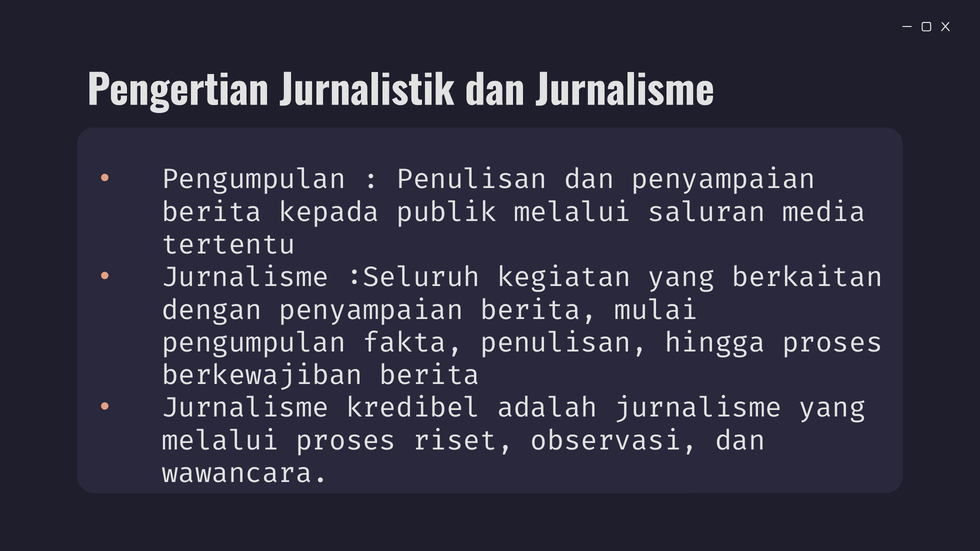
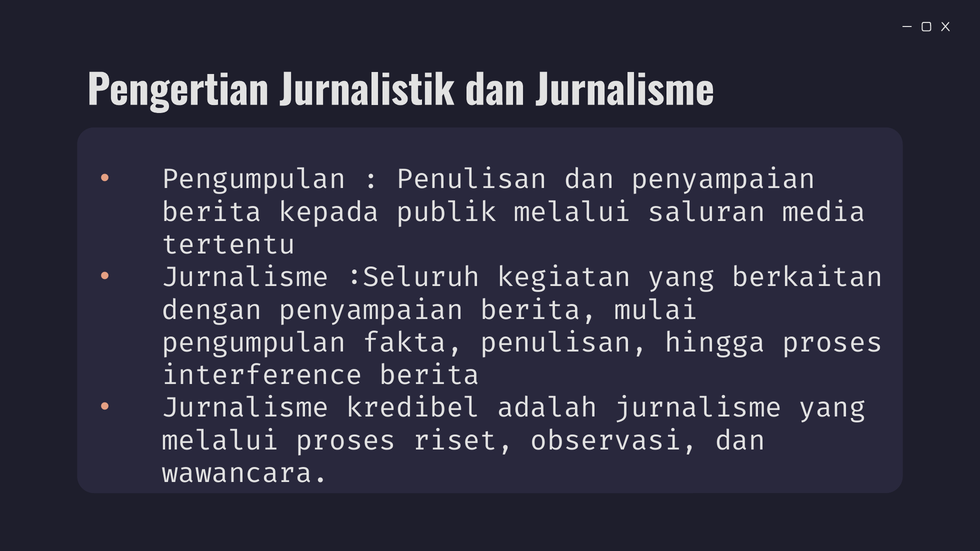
berkewajiban: berkewajiban -> interference
